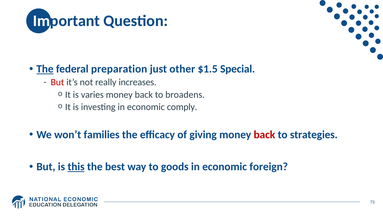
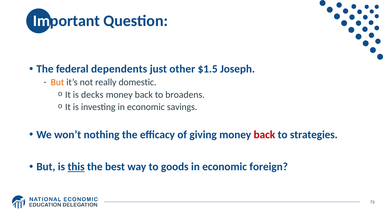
The at (45, 69) underline: present -> none
preparation: preparation -> dependents
Special: Special -> Joseph
But at (57, 82) colour: red -> orange
increases: increases -> domestic
varies: varies -> decks
comply: comply -> savings
families: families -> nothing
